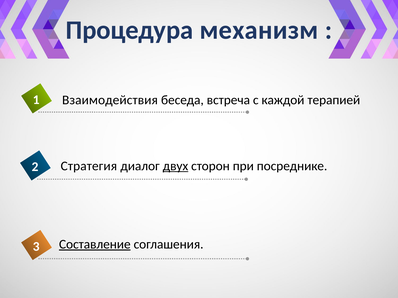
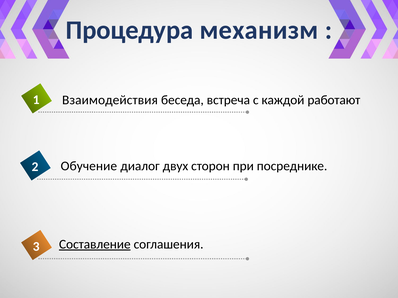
терапией: терапией -> работают
Стратегия: Стратегия -> Обучение
двух underline: present -> none
